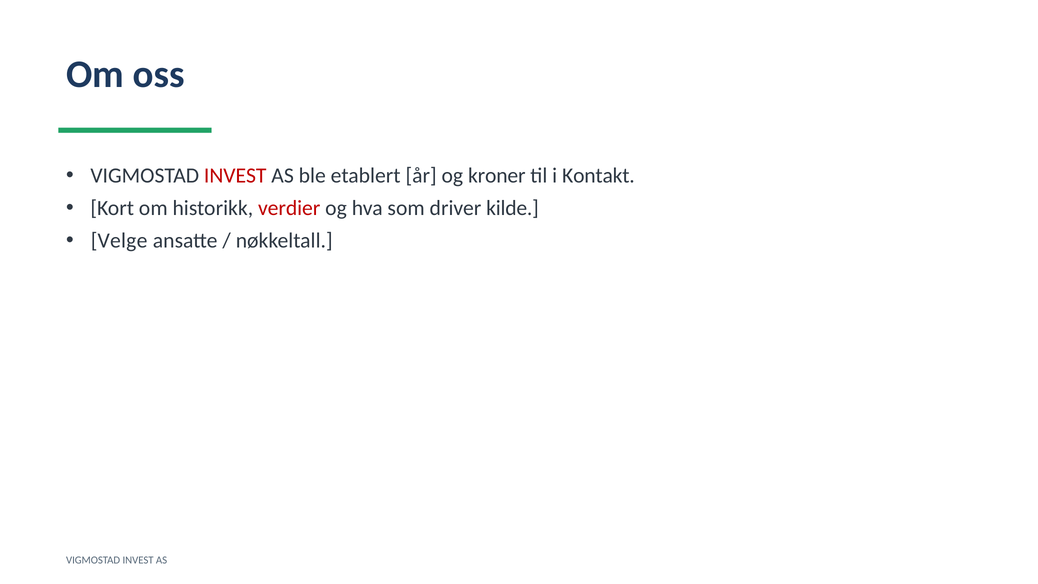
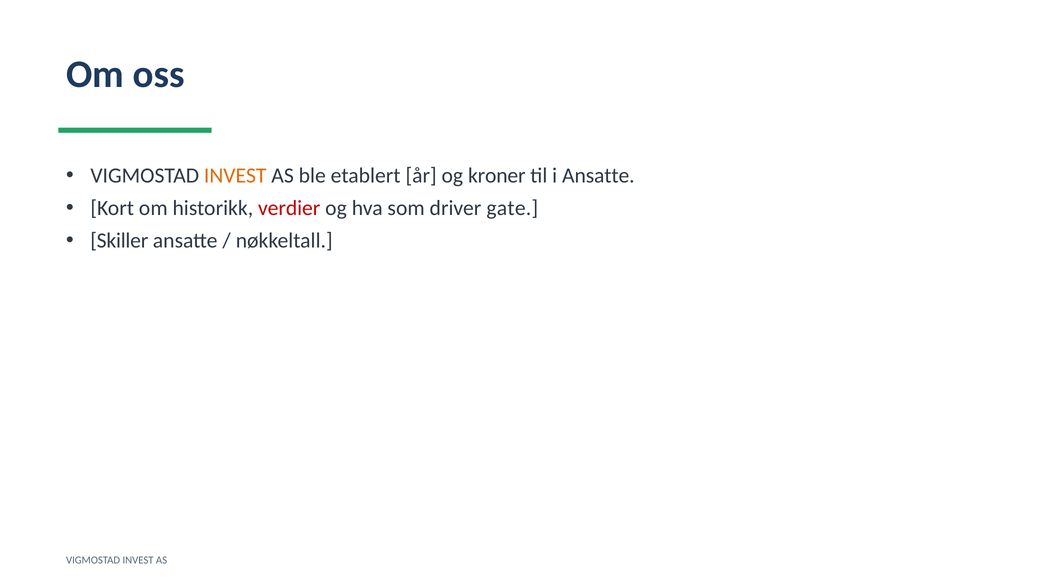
INVEST at (235, 176) colour: red -> orange
i Kontakt: Kontakt -> Ansatte
kilde: kilde -> gate
Velge: Velge -> Skiller
